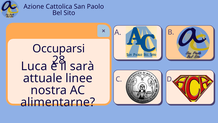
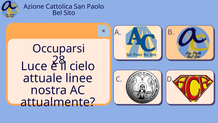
Luca: Luca -> Luce
sarà: sarà -> cielo
alimentarne: alimentarne -> attualmente
